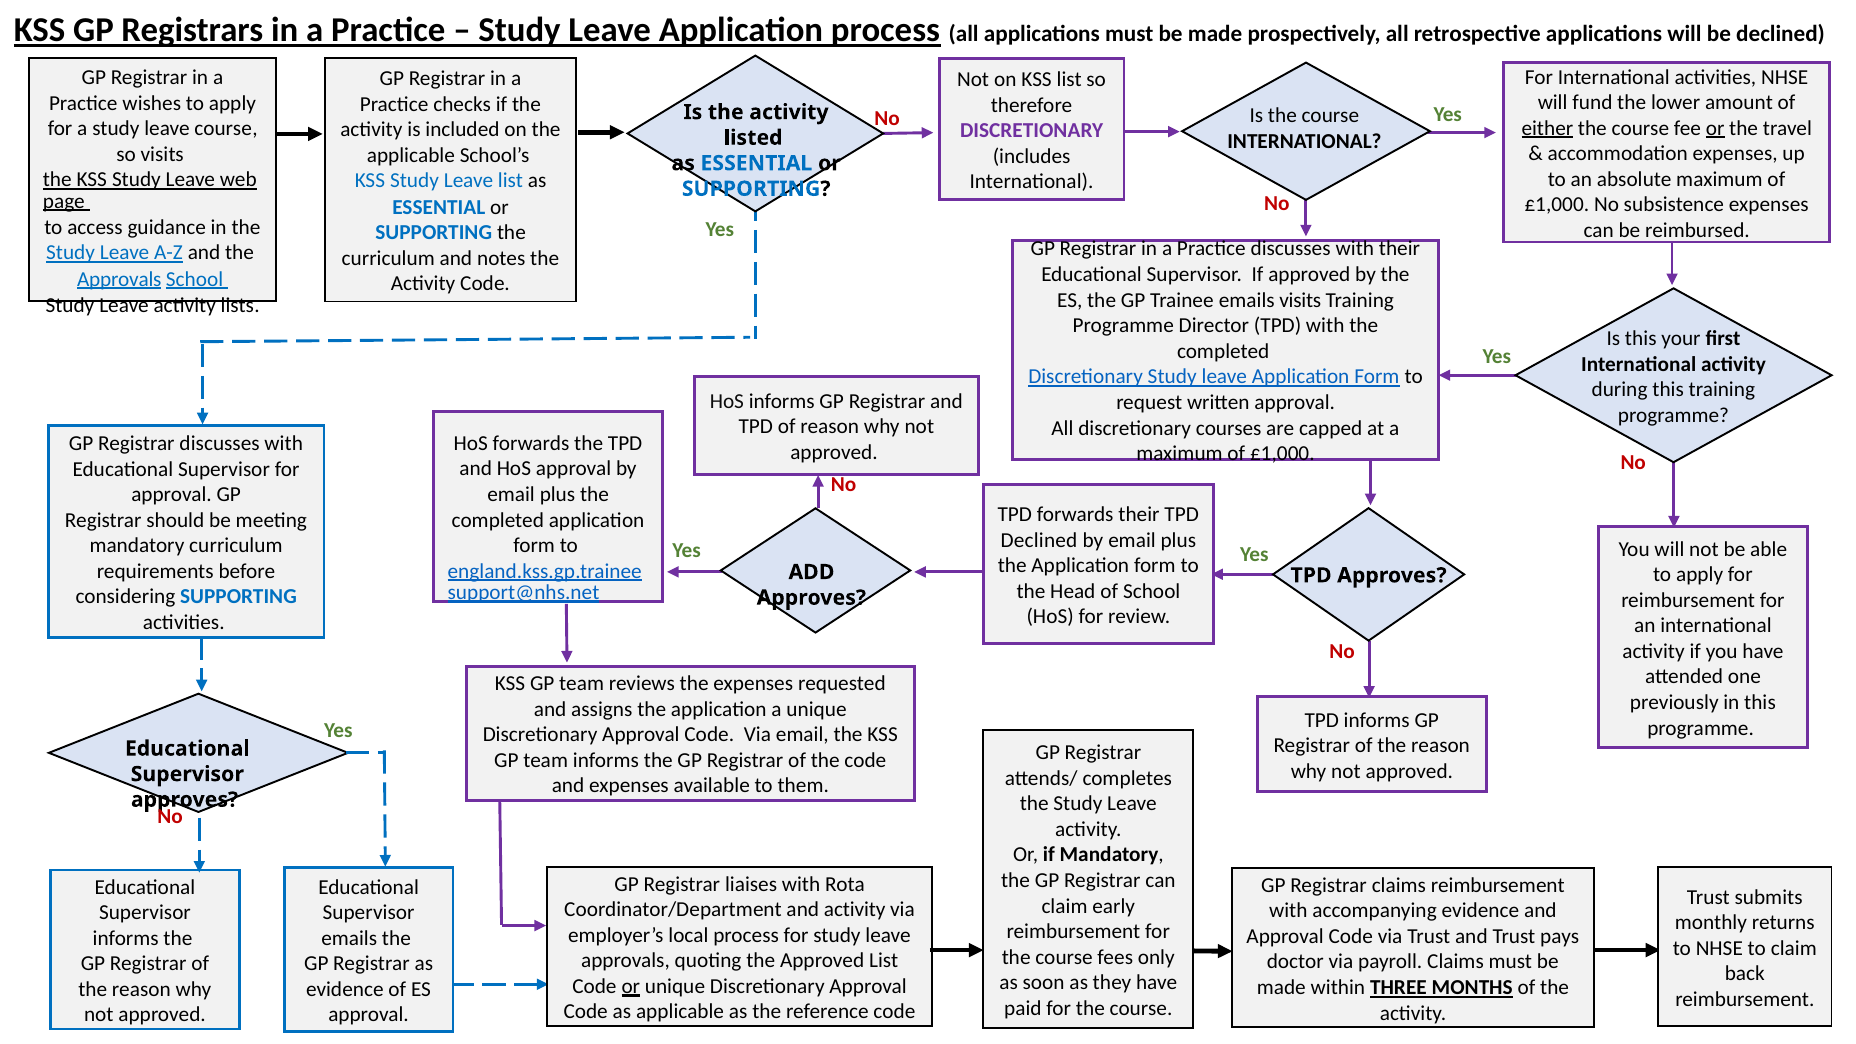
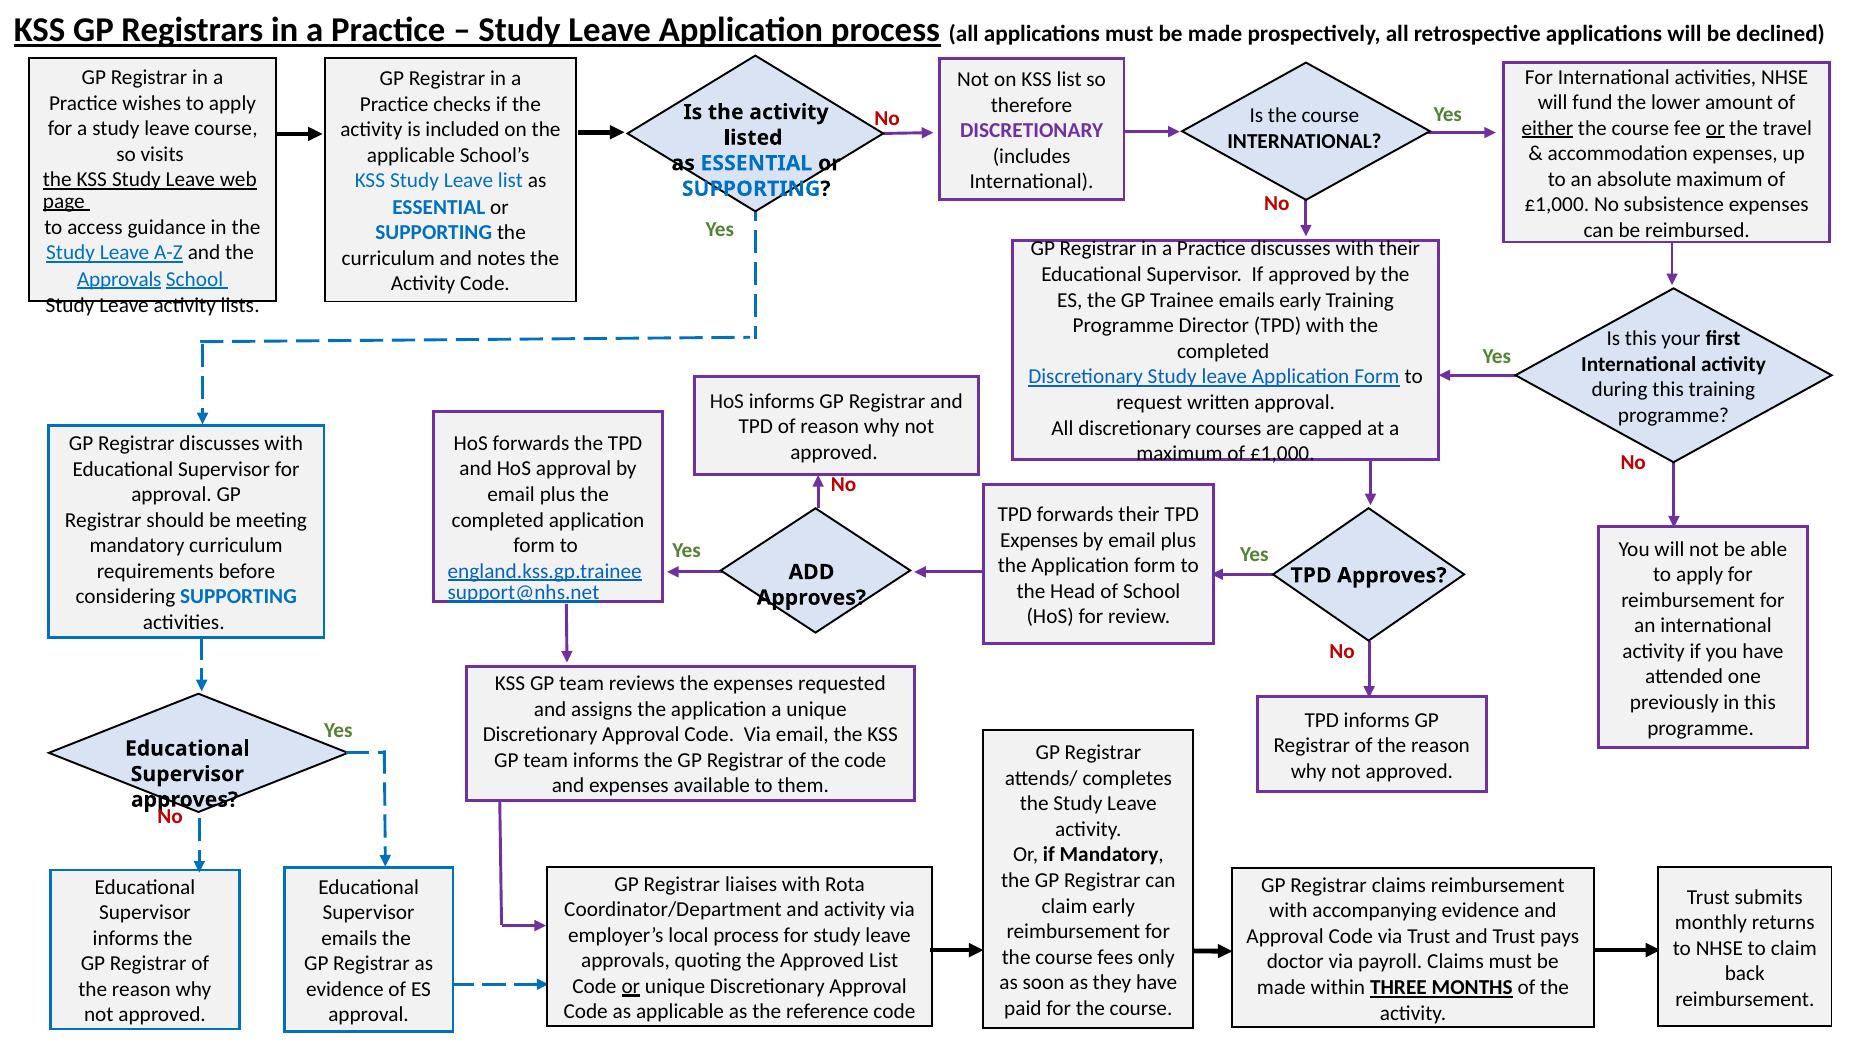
emails visits: visits -> early
Declined at (1039, 540): Declined -> Expenses
